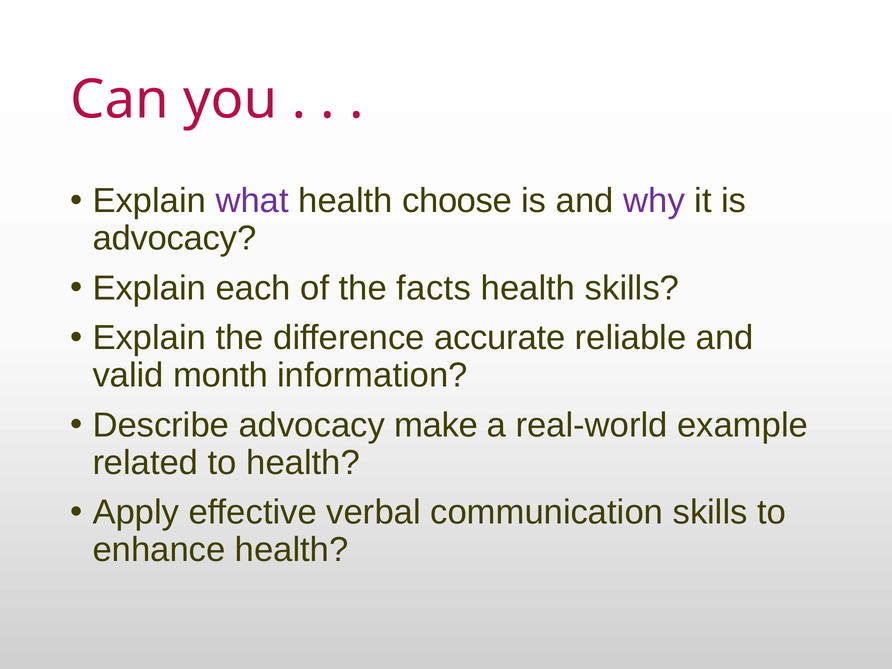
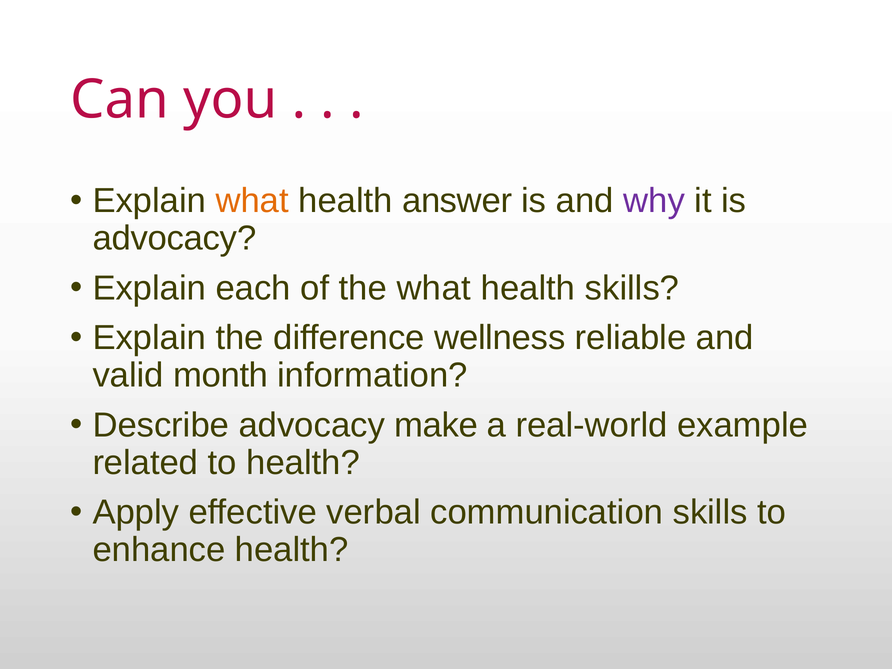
what at (252, 201) colour: purple -> orange
choose: choose -> answer
the facts: facts -> what
accurate: accurate -> wellness
